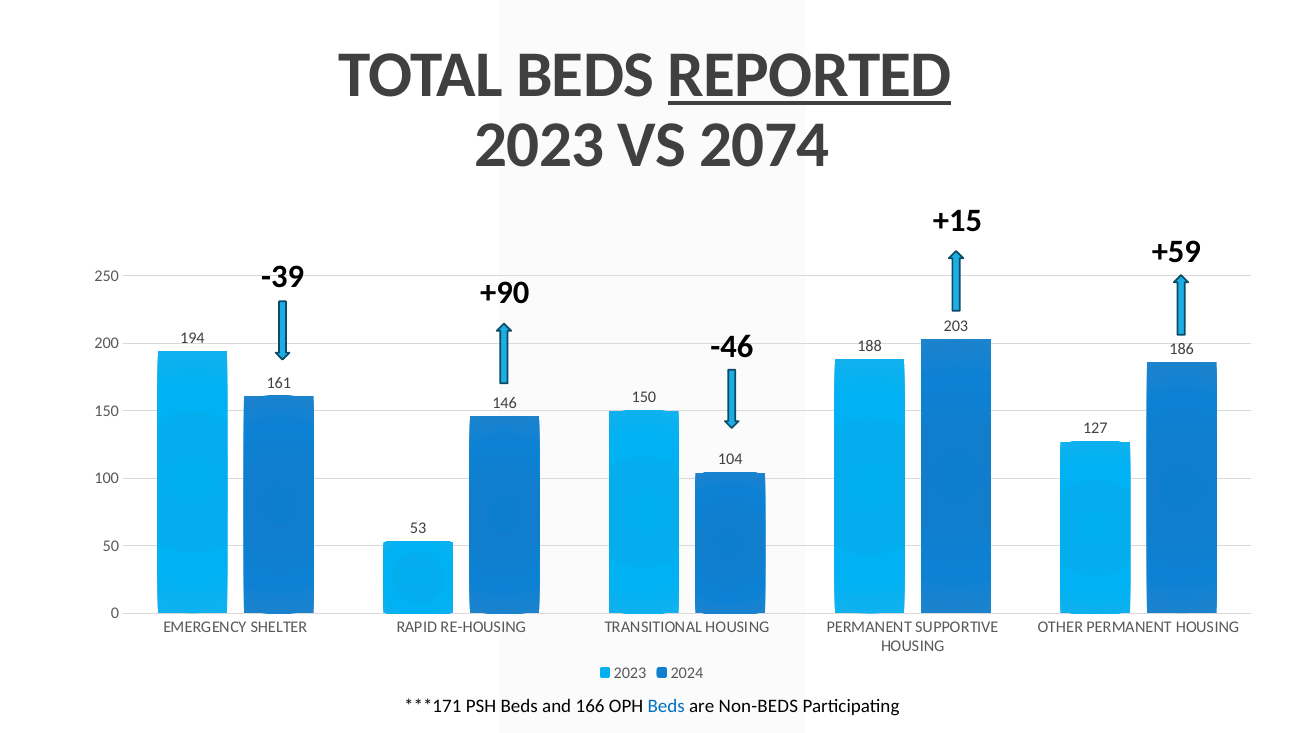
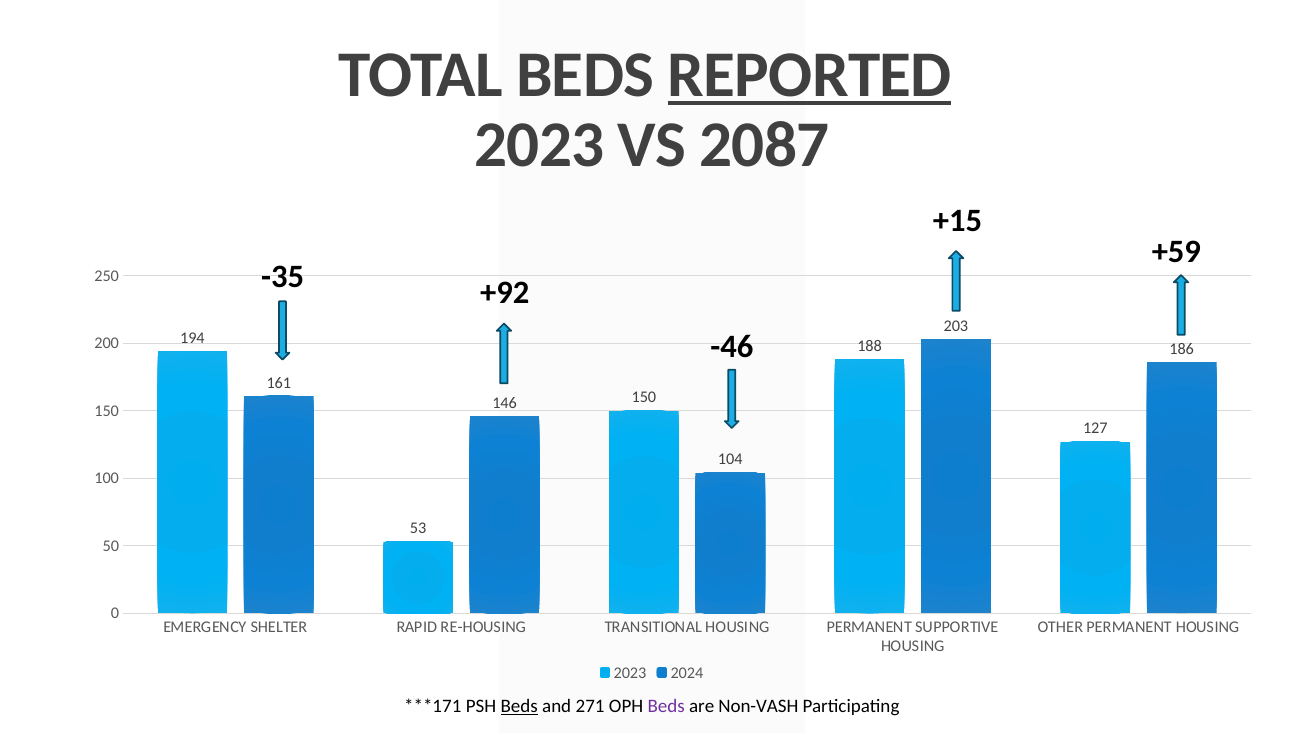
2074: 2074 -> 2087
-39: -39 -> -35
+90: +90 -> +92
Beds at (519, 706) underline: none -> present
166: 166 -> 271
Beds at (666, 706) colour: blue -> purple
Non-BEDS: Non-BEDS -> Non-VASH
